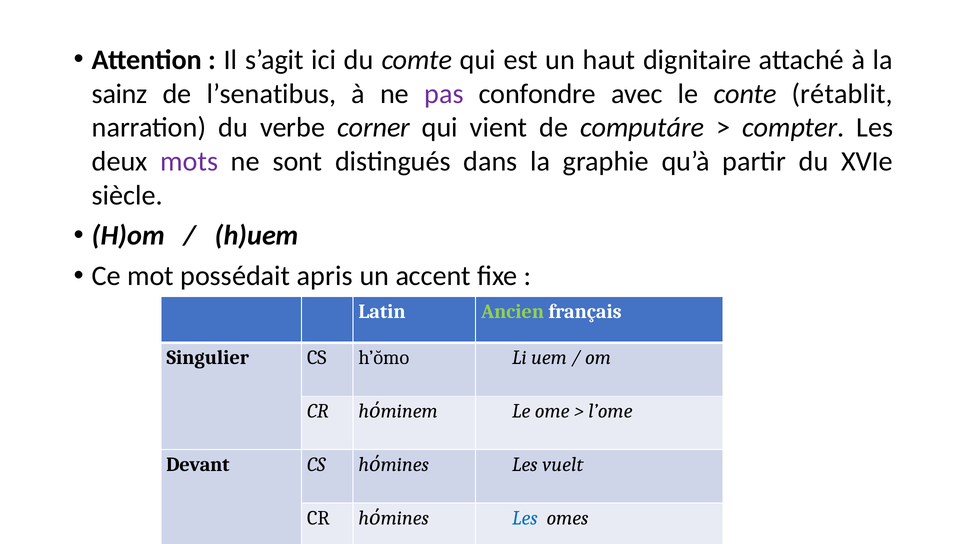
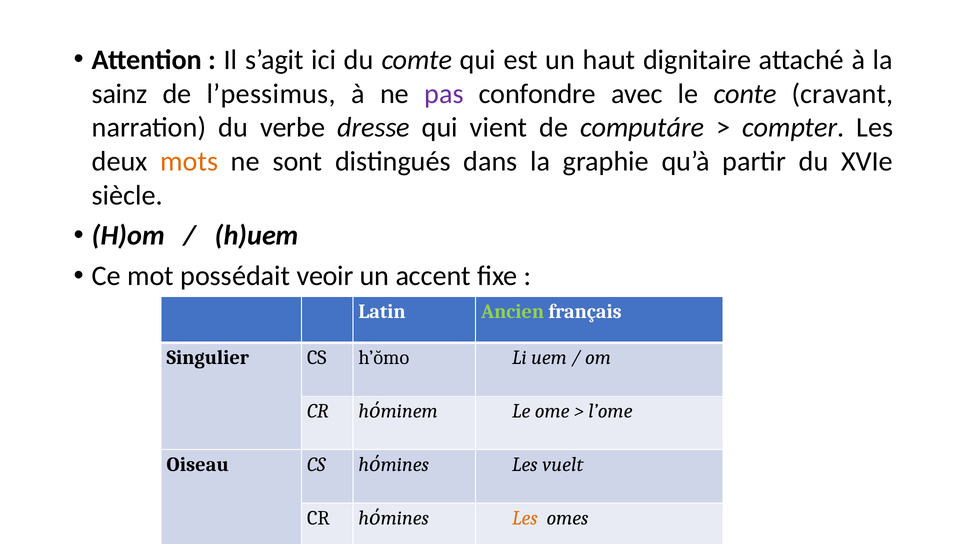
l’senatibus: l’senatibus -> l’pessimus
rétablit: rétablit -> cravant
corner: corner -> dresse
mots colour: purple -> orange
apris: apris -> veoir
Devant: Devant -> Oiseau
Les at (525, 518) colour: blue -> orange
